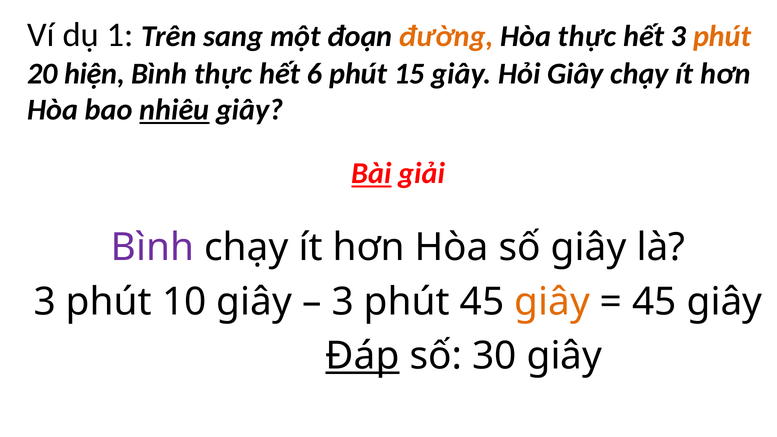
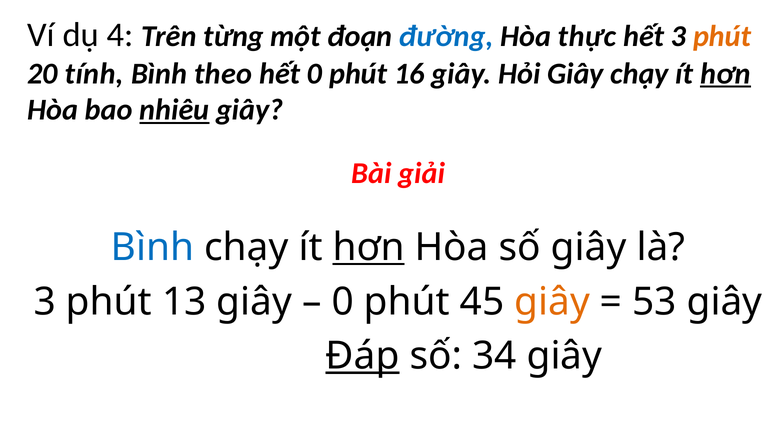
1: 1 -> 4
sang: sang -> từng
đường colour: orange -> blue
hiện: hiện -> tính
Bình thực: thực -> theo
hết 6: 6 -> 0
15: 15 -> 16
hơn at (725, 74) underline: none -> present
Bài underline: present -> none
Bình at (153, 247) colour: purple -> blue
hơn at (369, 247) underline: none -> present
10: 10 -> 13
3 at (343, 302): 3 -> 0
45 at (654, 302): 45 -> 53
30: 30 -> 34
